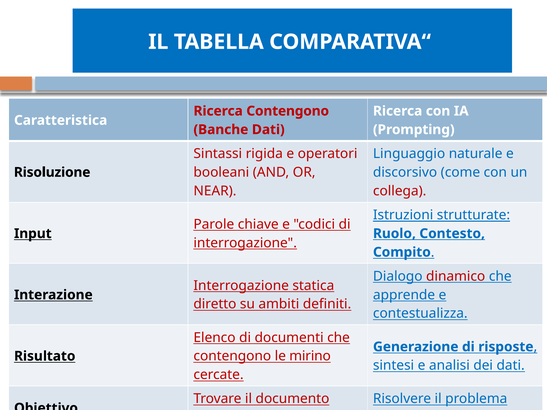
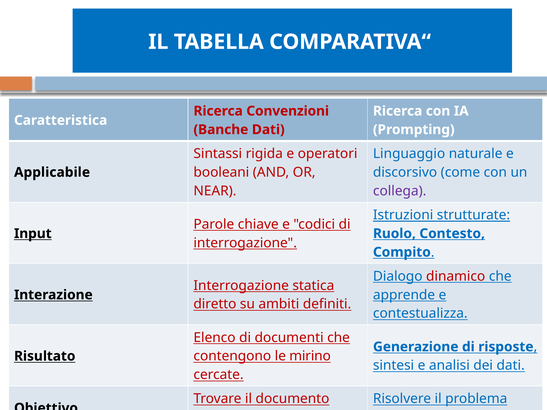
Ricerca Contengono: Contengono -> Convenzioni
Risoluzione: Risoluzione -> Applicabile
collega colour: red -> purple
